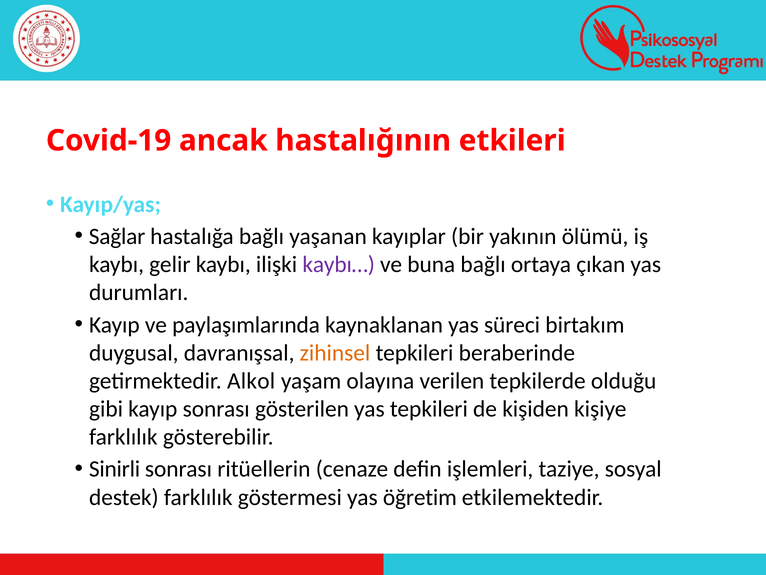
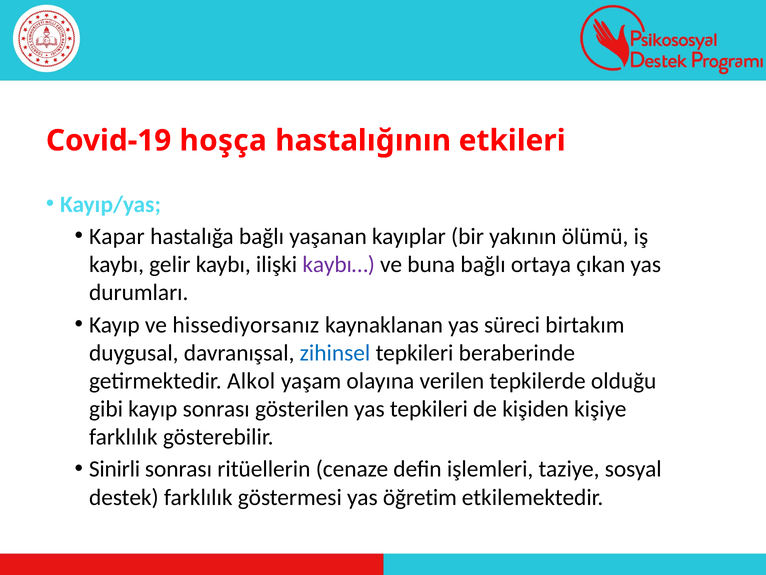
ancak: ancak -> hoşça
Sağlar: Sağlar -> Kapar
paylaşımlarında: paylaşımlarında -> hissediyorsanız
zihinsel colour: orange -> blue
